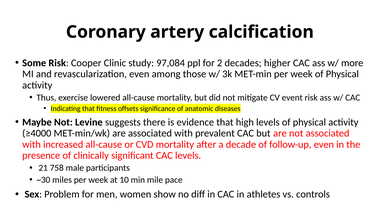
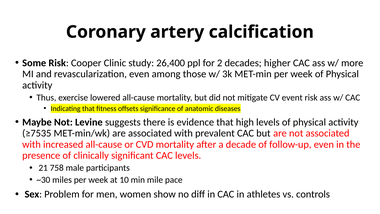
97,084: 97,084 -> 26,400
≥4000: ≥4000 -> ≥7535
